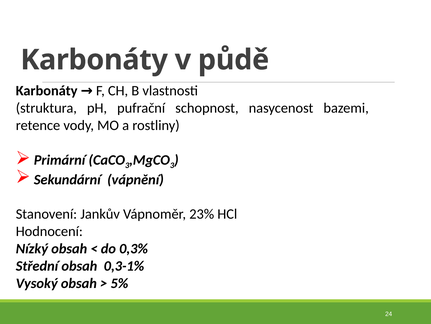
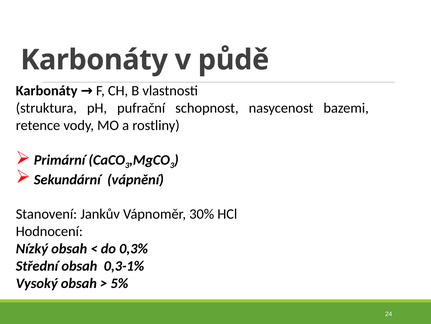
23%: 23% -> 30%
